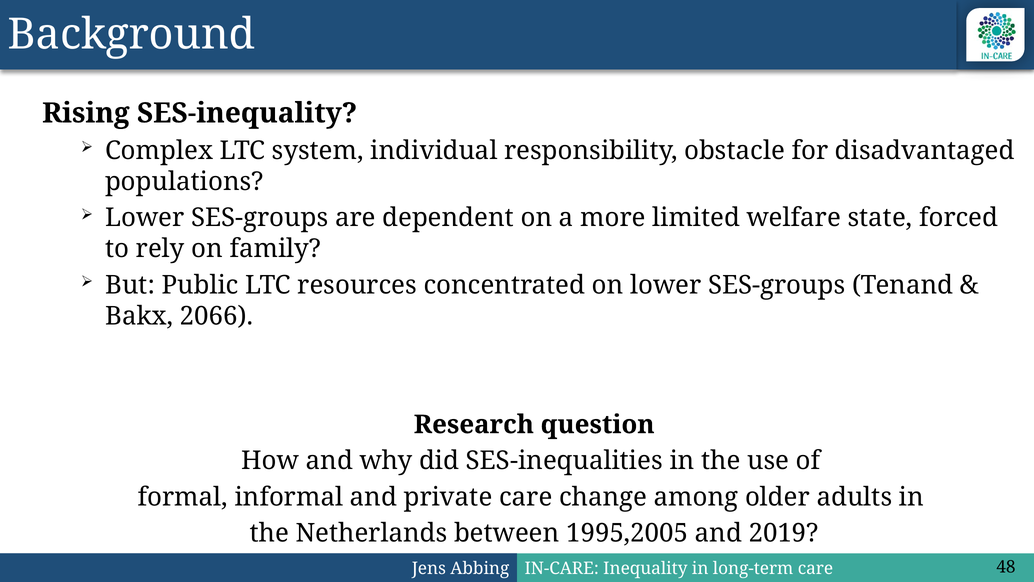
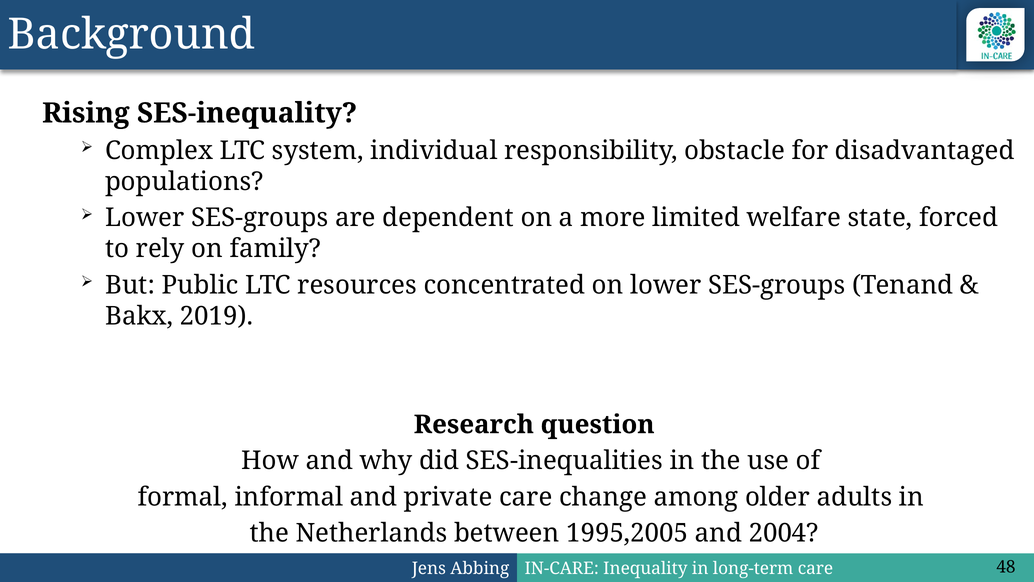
2066: 2066 -> 2019
2019: 2019 -> 2004
